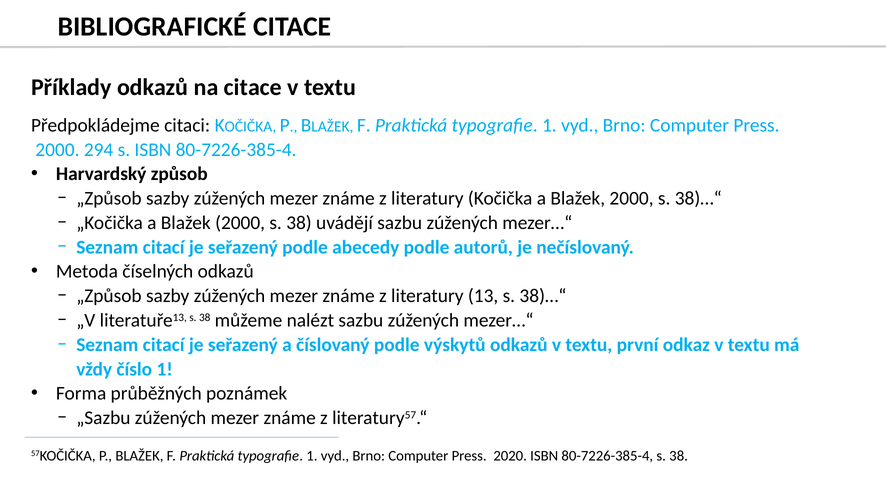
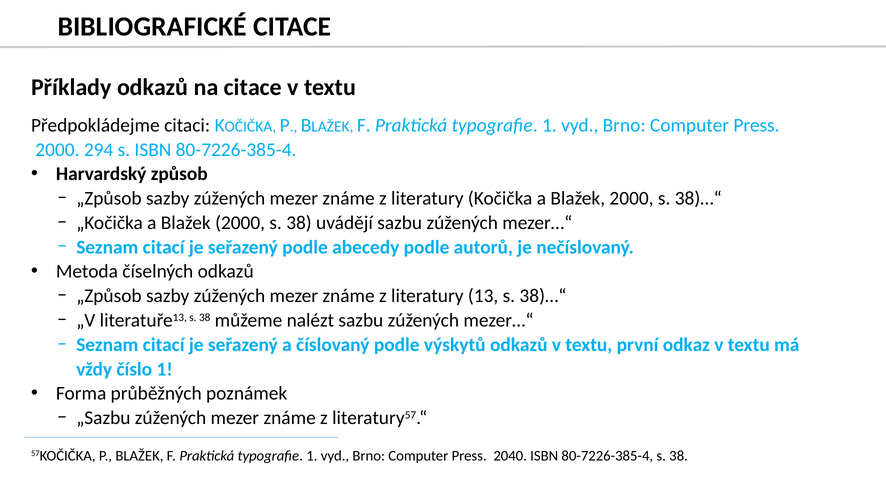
2020: 2020 -> 2040
